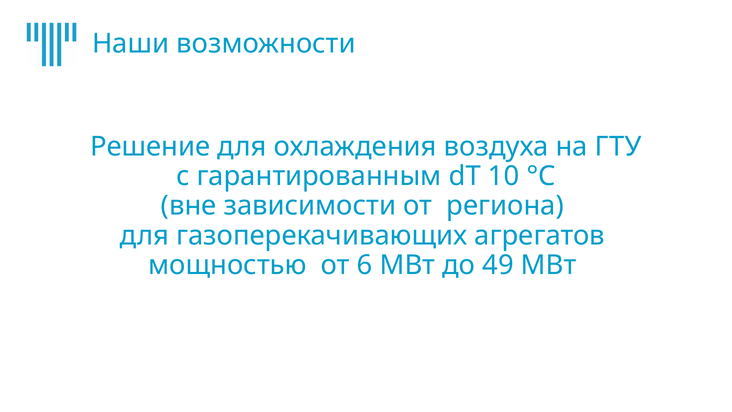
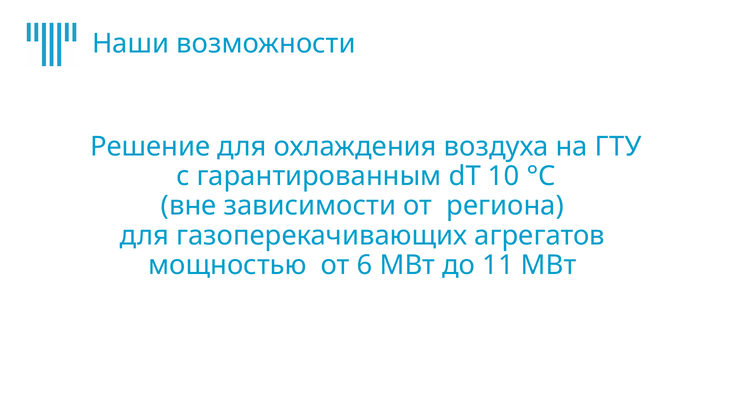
49: 49 -> 11
